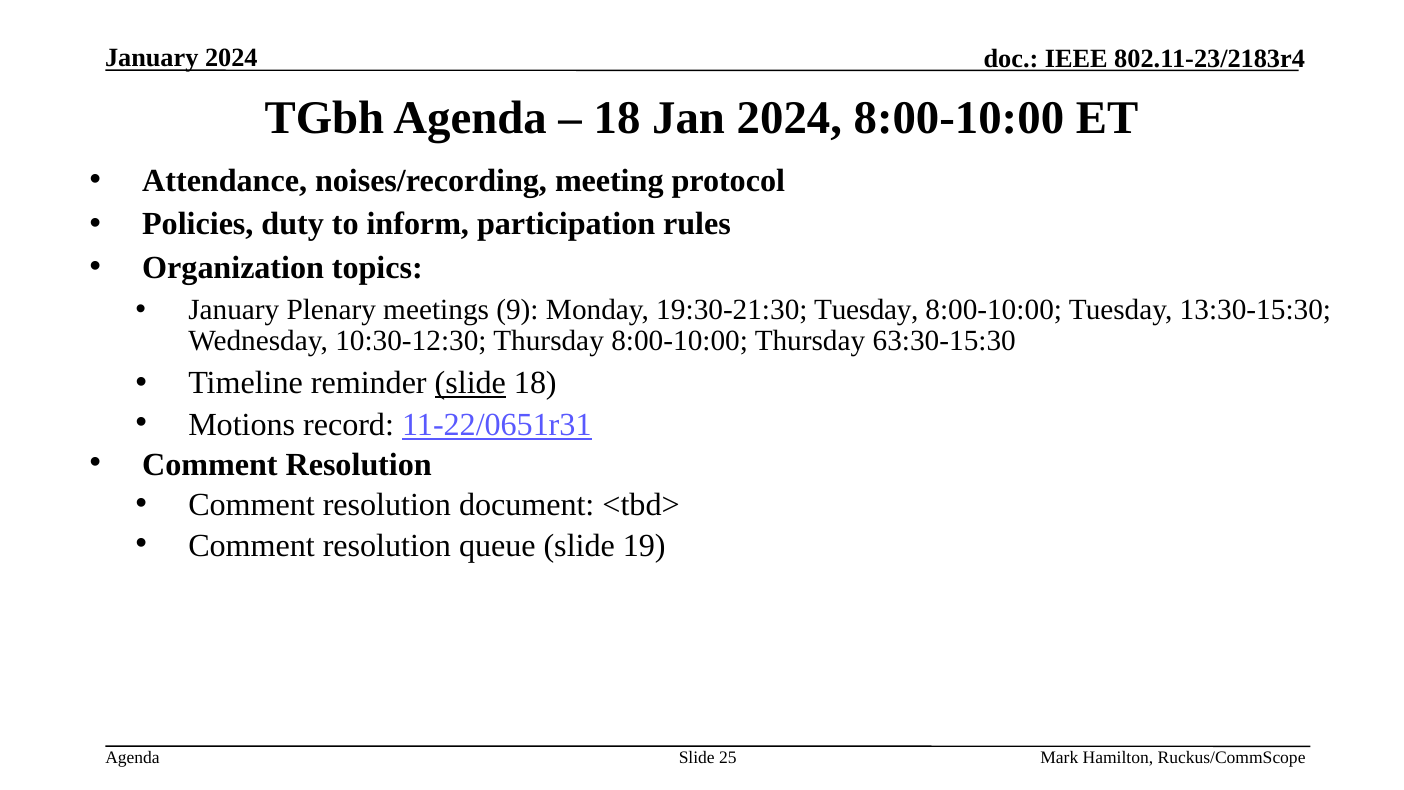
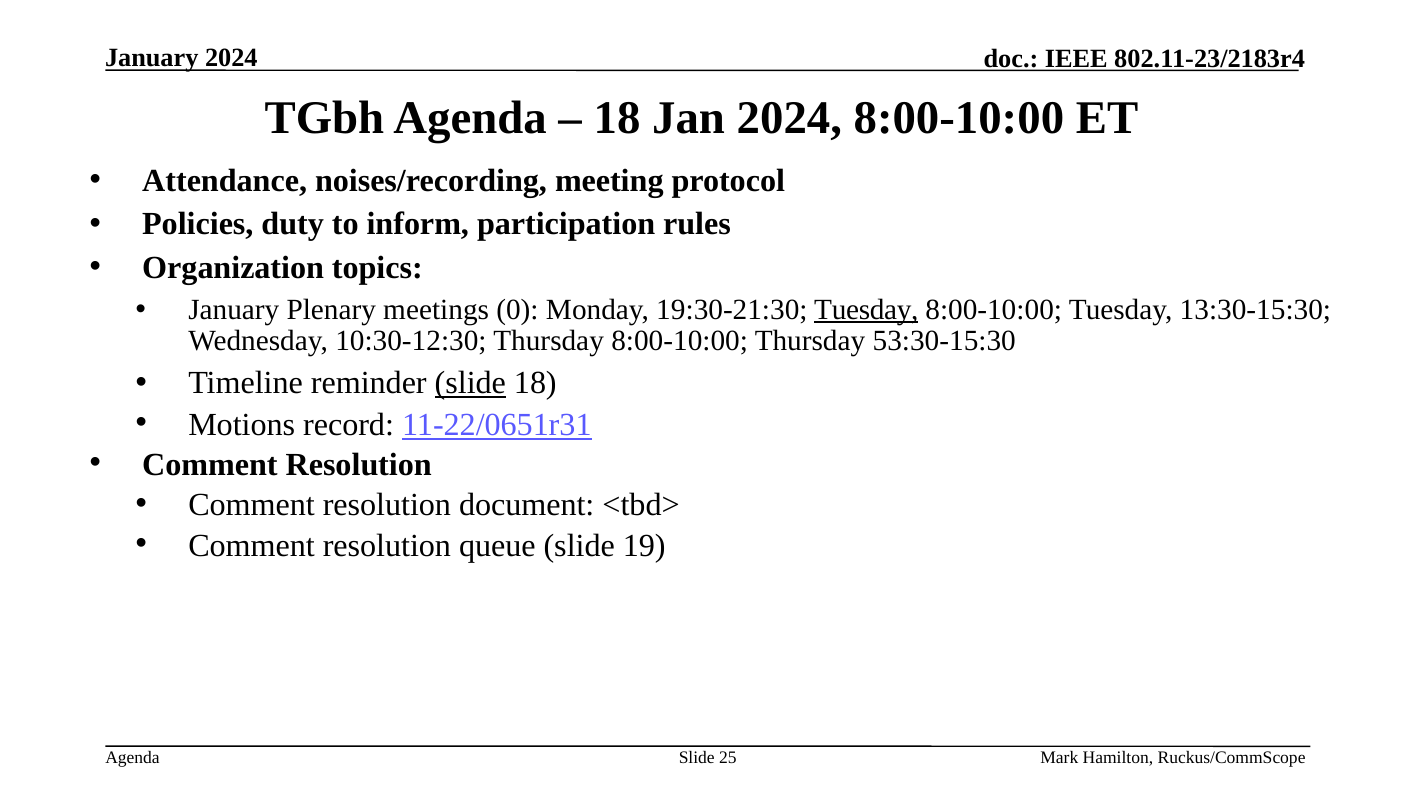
9: 9 -> 0
Tuesday at (866, 309) underline: none -> present
63:30-15:30: 63:30-15:30 -> 53:30-15:30
